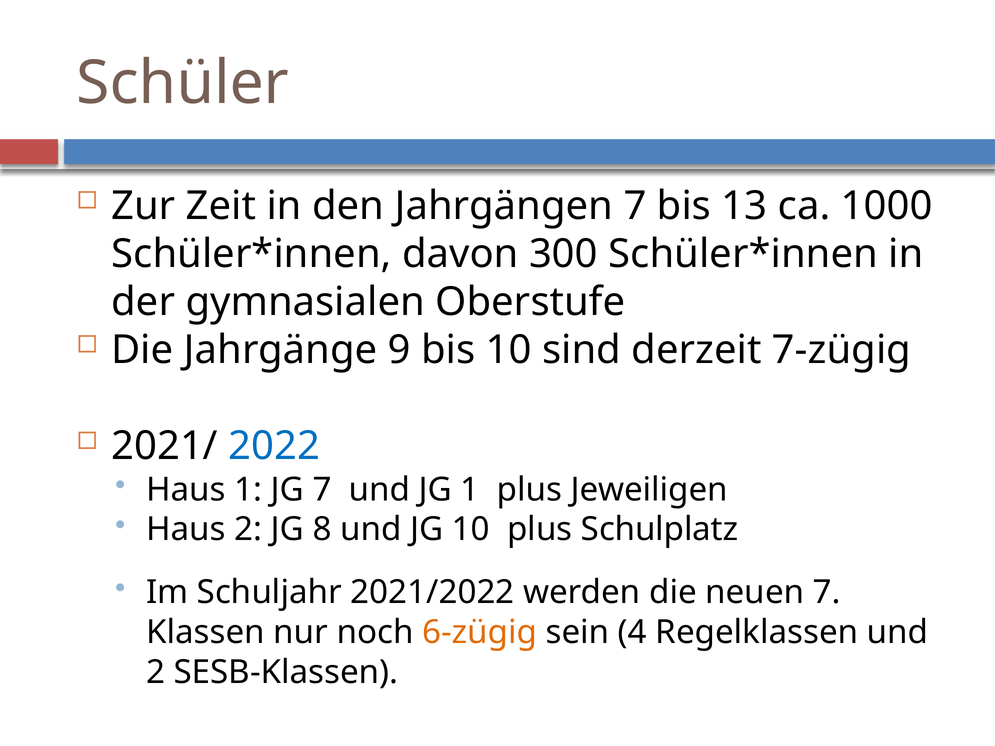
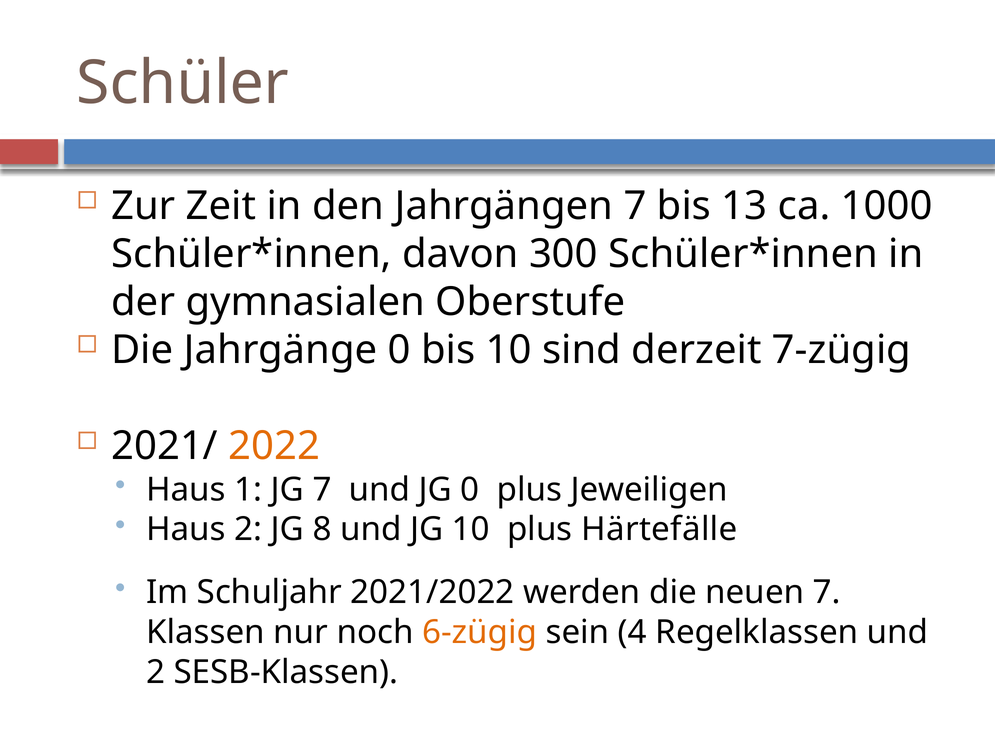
Jahrgänge 9: 9 -> 0
2022 colour: blue -> orange
JG 1: 1 -> 0
Schulplatz: Schulplatz -> Härtefälle
